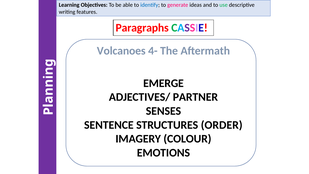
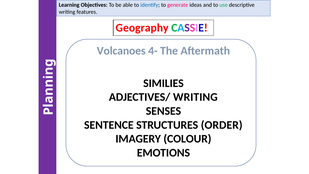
Paragraphs: Paragraphs -> Geography
EMERGE: EMERGE -> SIMILIES
ADJECTIVES/ PARTNER: PARTNER -> WRITING
